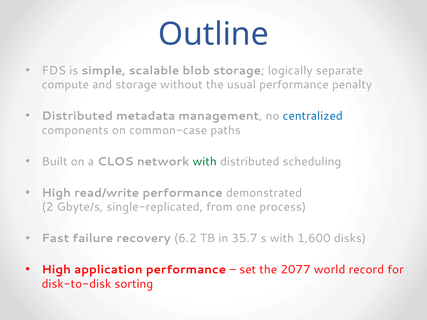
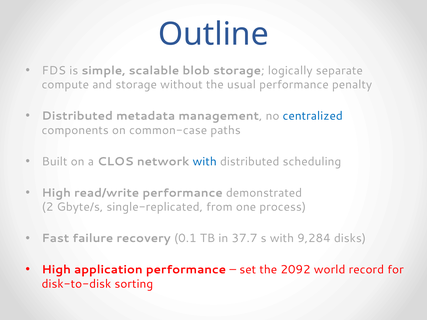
with at (205, 162) colour: green -> blue
6.2: 6.2 -> 0.1
35.7: 35.7 -> 37.7
1,600: 1,600 -> 9,284
2077: 2077 -> 2092
